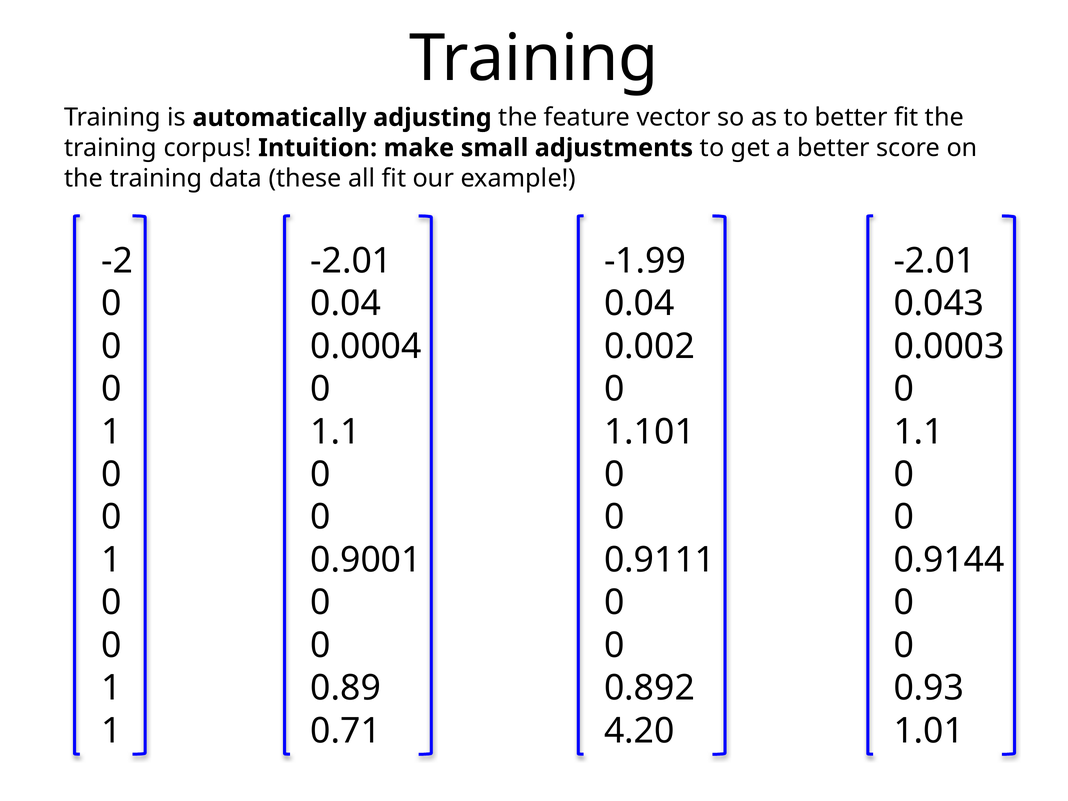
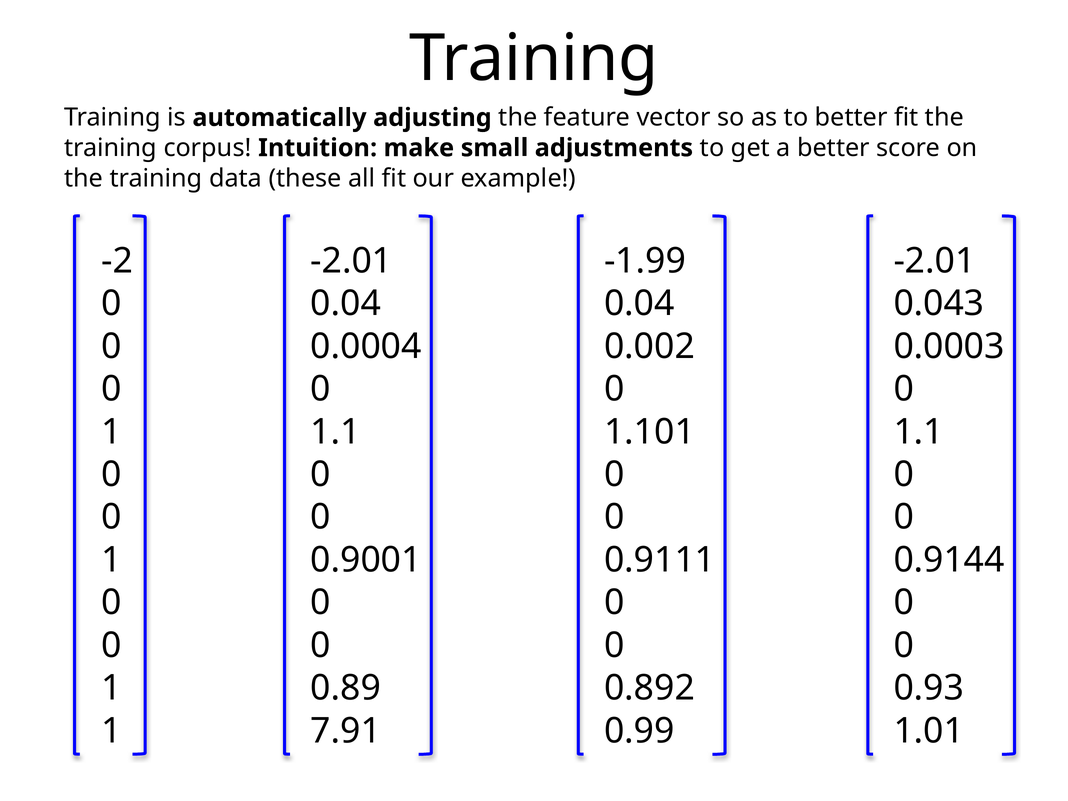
0.71: 0.71 -> 7.91
4.20: 4.20 -> 0.99
